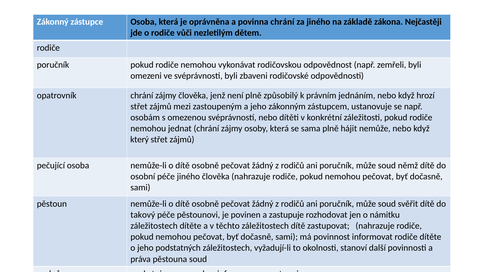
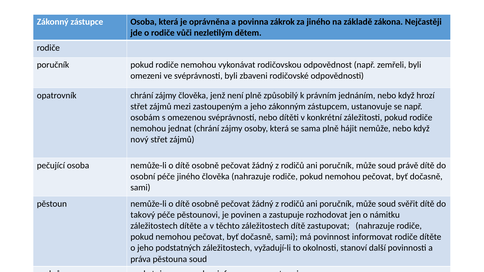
povinna chrání: chrání -> zákrok
který: který -> nový
němž: němž -> právě
